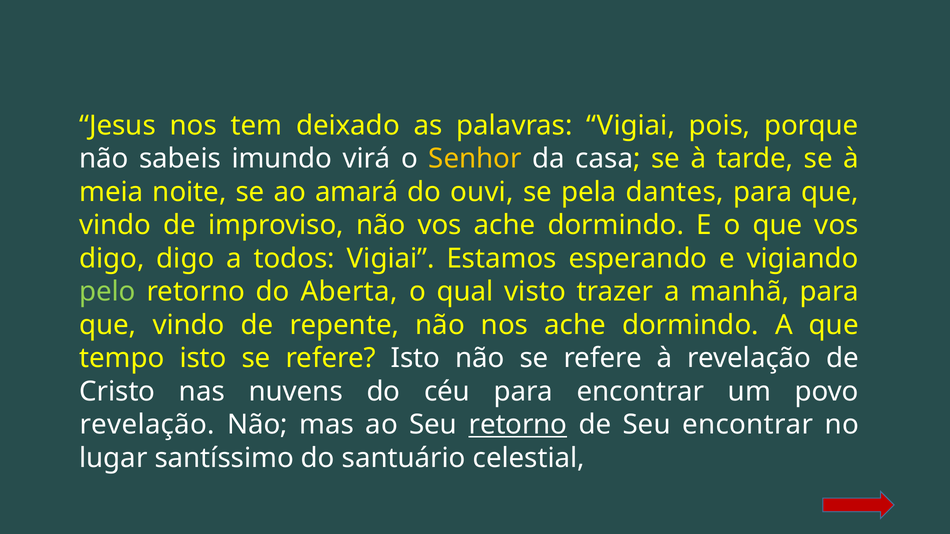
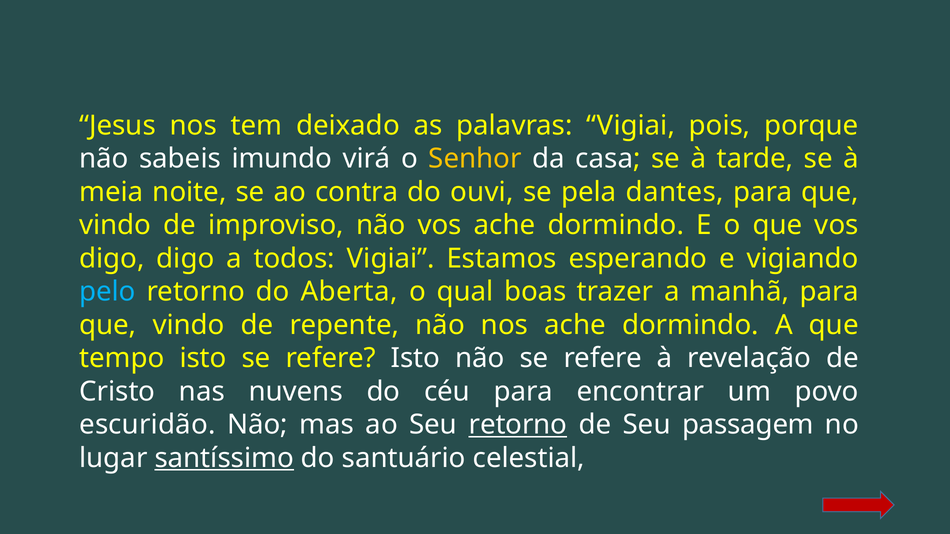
amará: amará -> contra
pelo colour: light green -> light blue
visto: visto -> boas
revelação at (147, 425): revelação -> escuridão
Seu encontrar: encontrar -> passagem
santíssimo underline: none -> present
